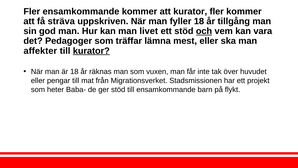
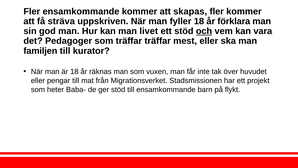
att kurator: kurator -> skapas
tillgång: tillgång -> förklara
träffar lämna: lämna -> träffar
affekter: affekter -> familjen
kurator at (91, 51) underline: present -> none
